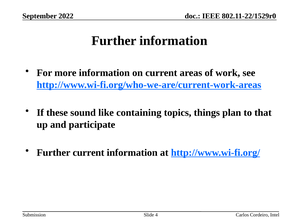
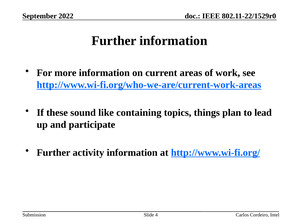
that: that -> lead
Further current: current -> activity
